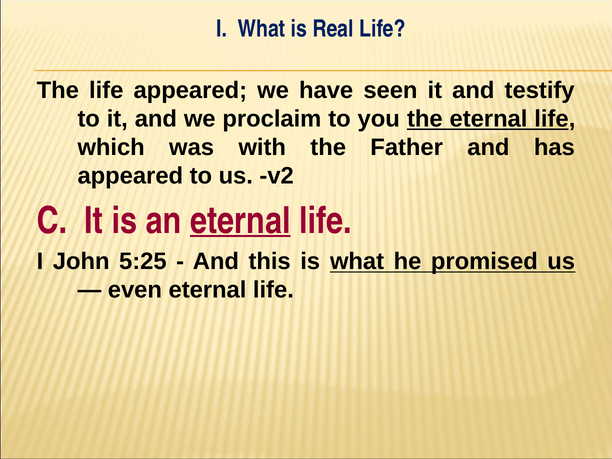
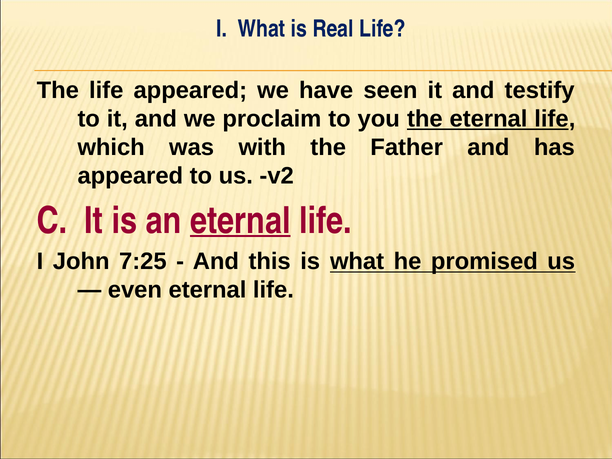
5:25: 5:25 -> 7:25
